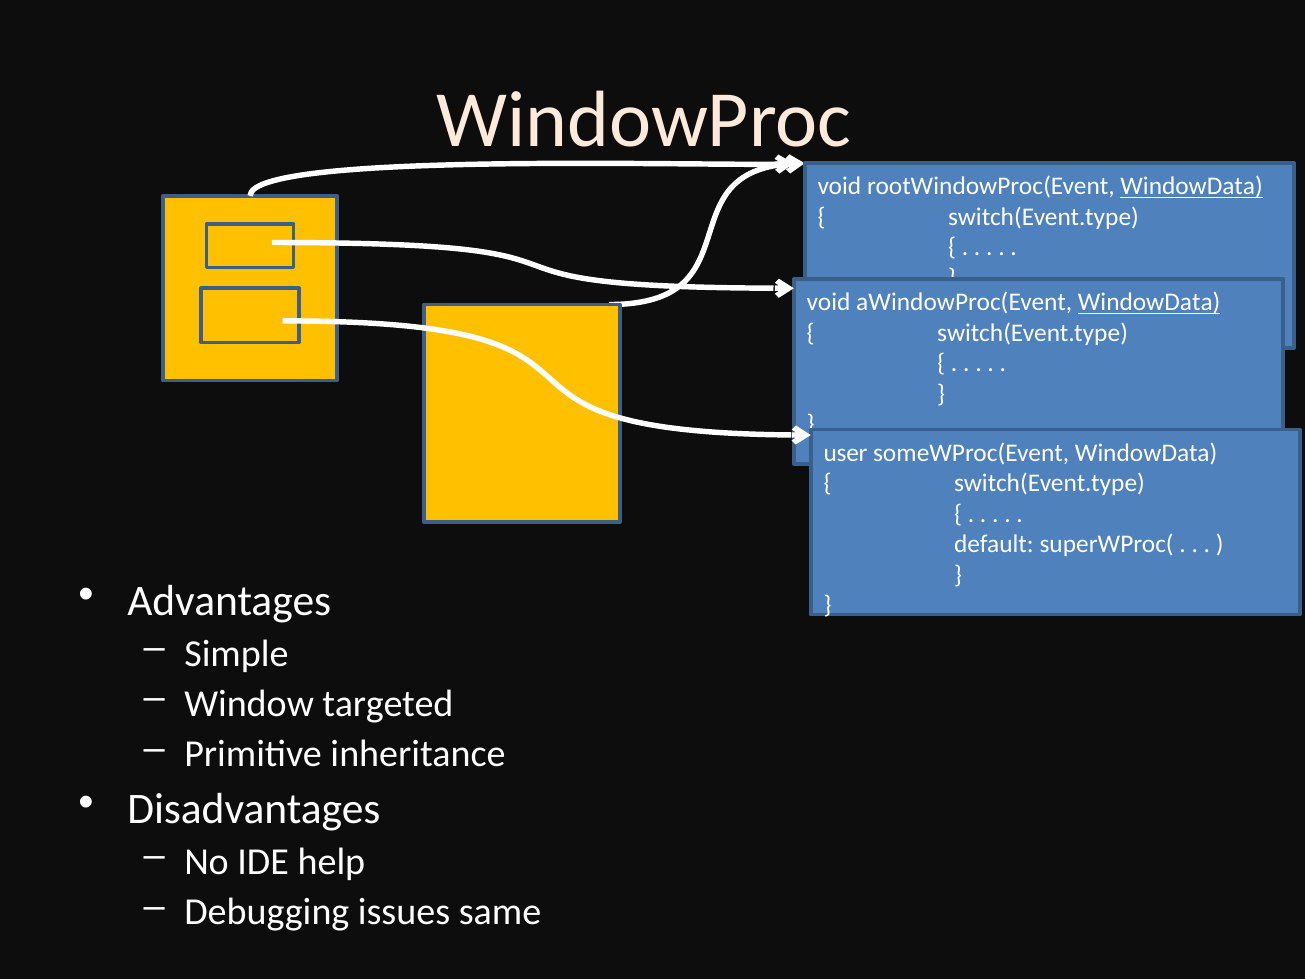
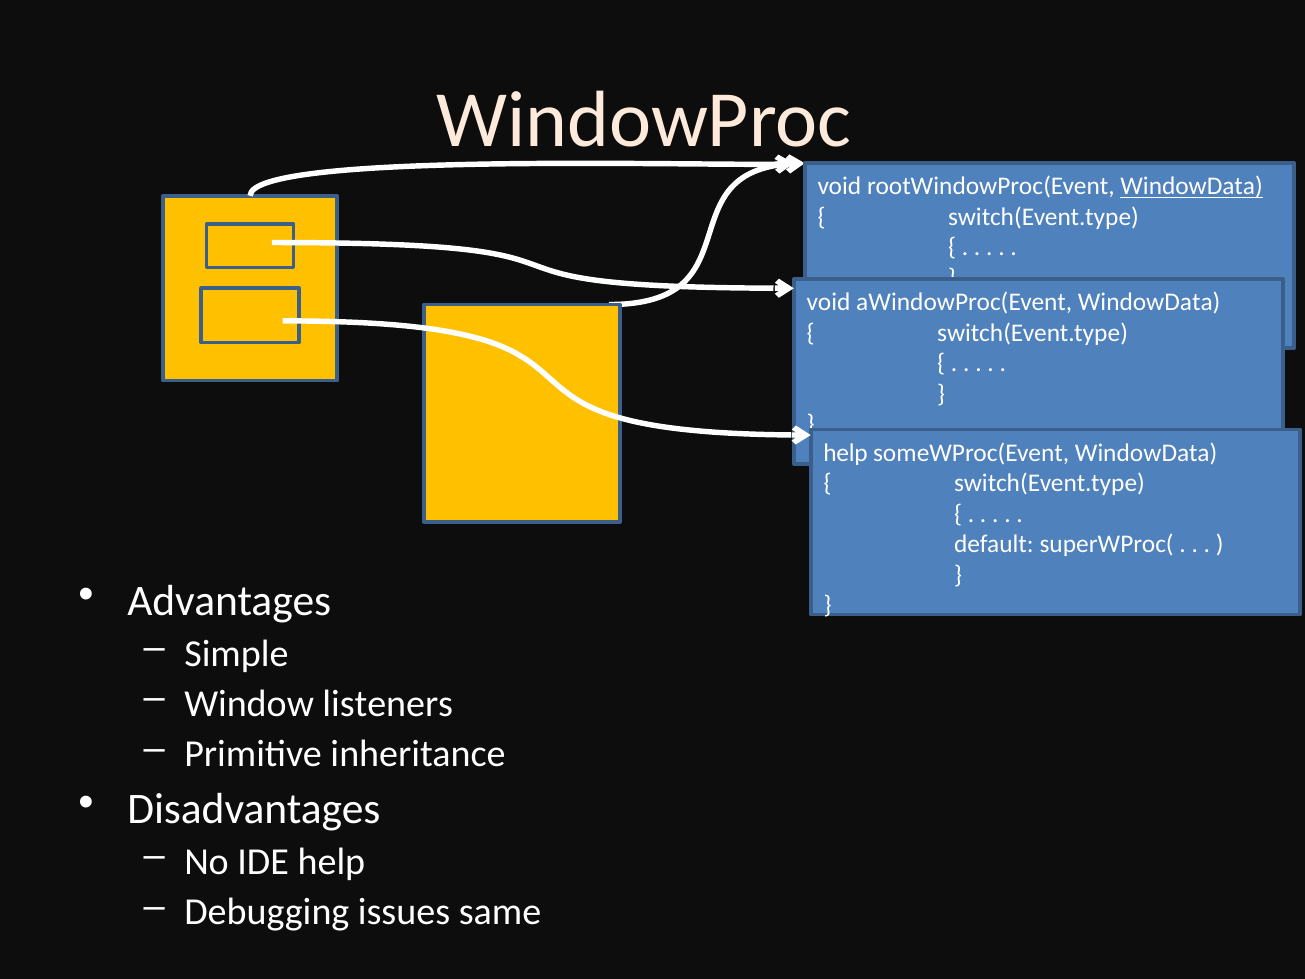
WindowData at (1149, 302) underline: present -> none
user at (846, 453): user -> help
targeted: targeted -> listeners
